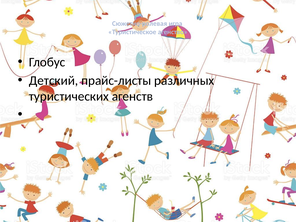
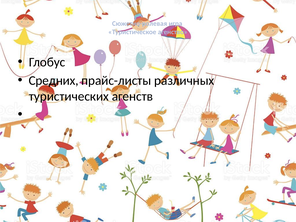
Детский: Детский -> Средних
